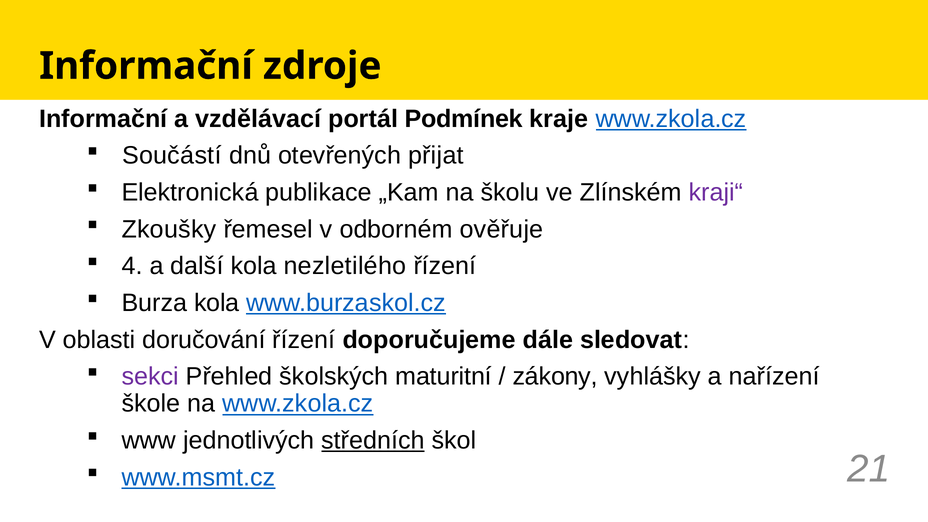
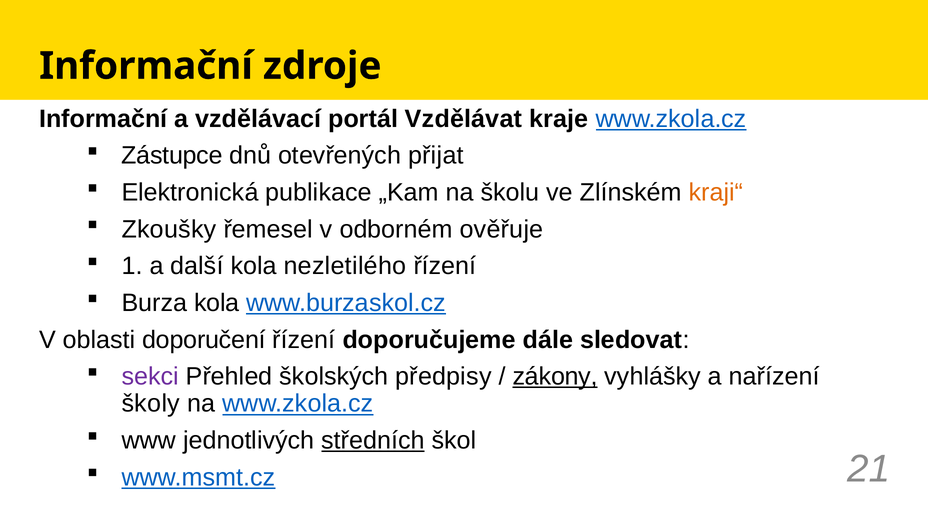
Podmínek: Podmínek -> Vzdělávat
Součástí: Součástí -> Zástupce
kraji“ colour: purple -> orange
4: 4 -> 1
doručování: doručování -> doporučení
maturitní: maturitní -> předpisy
zákony underline: none -> present
škole: škole -> školy
